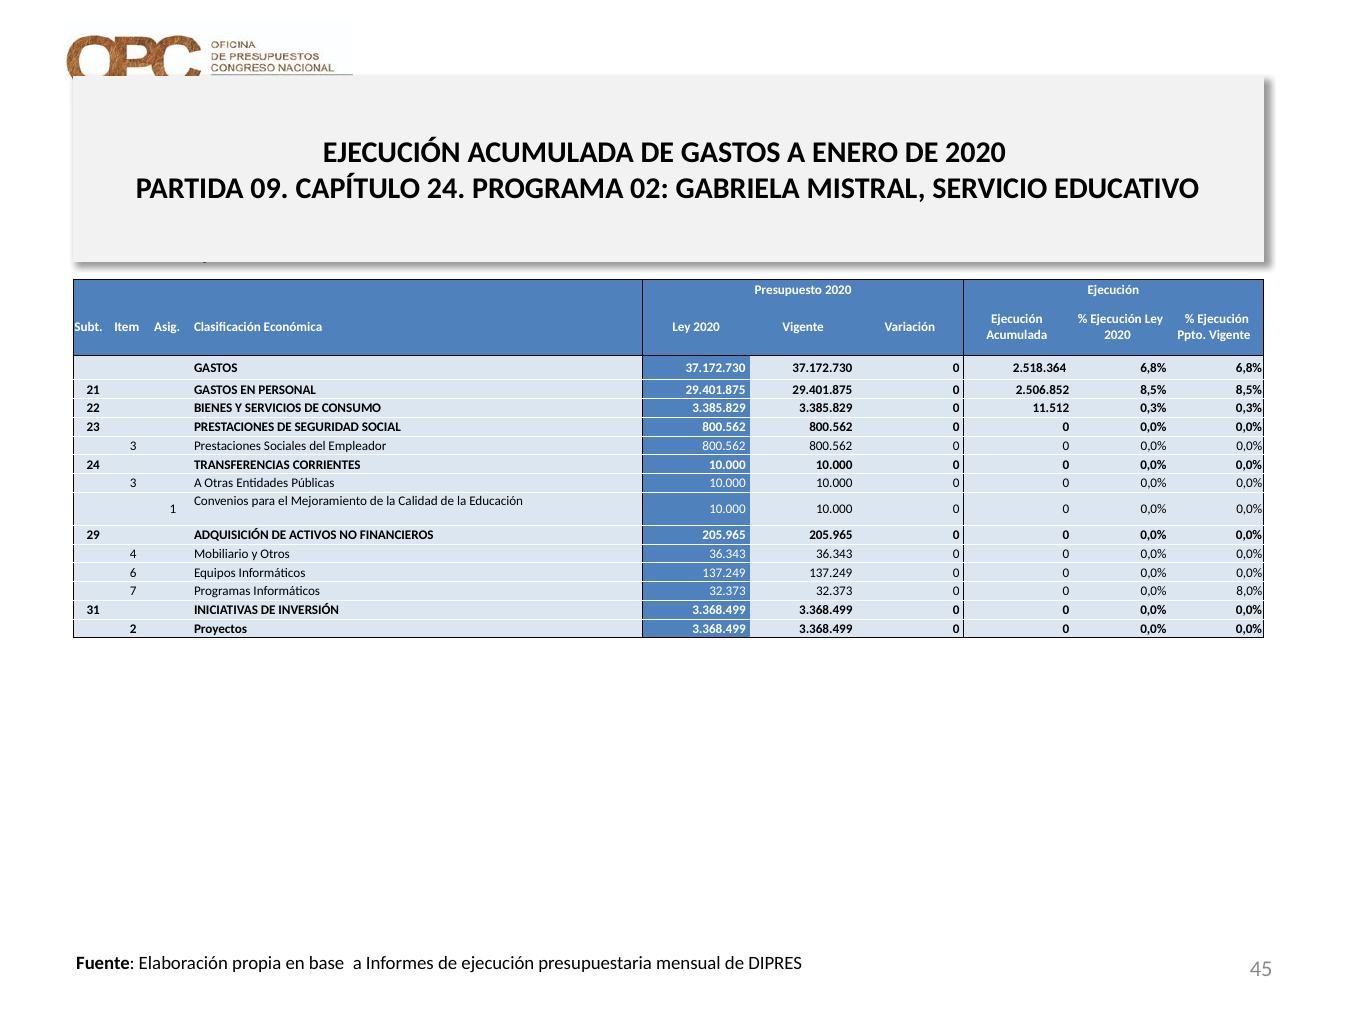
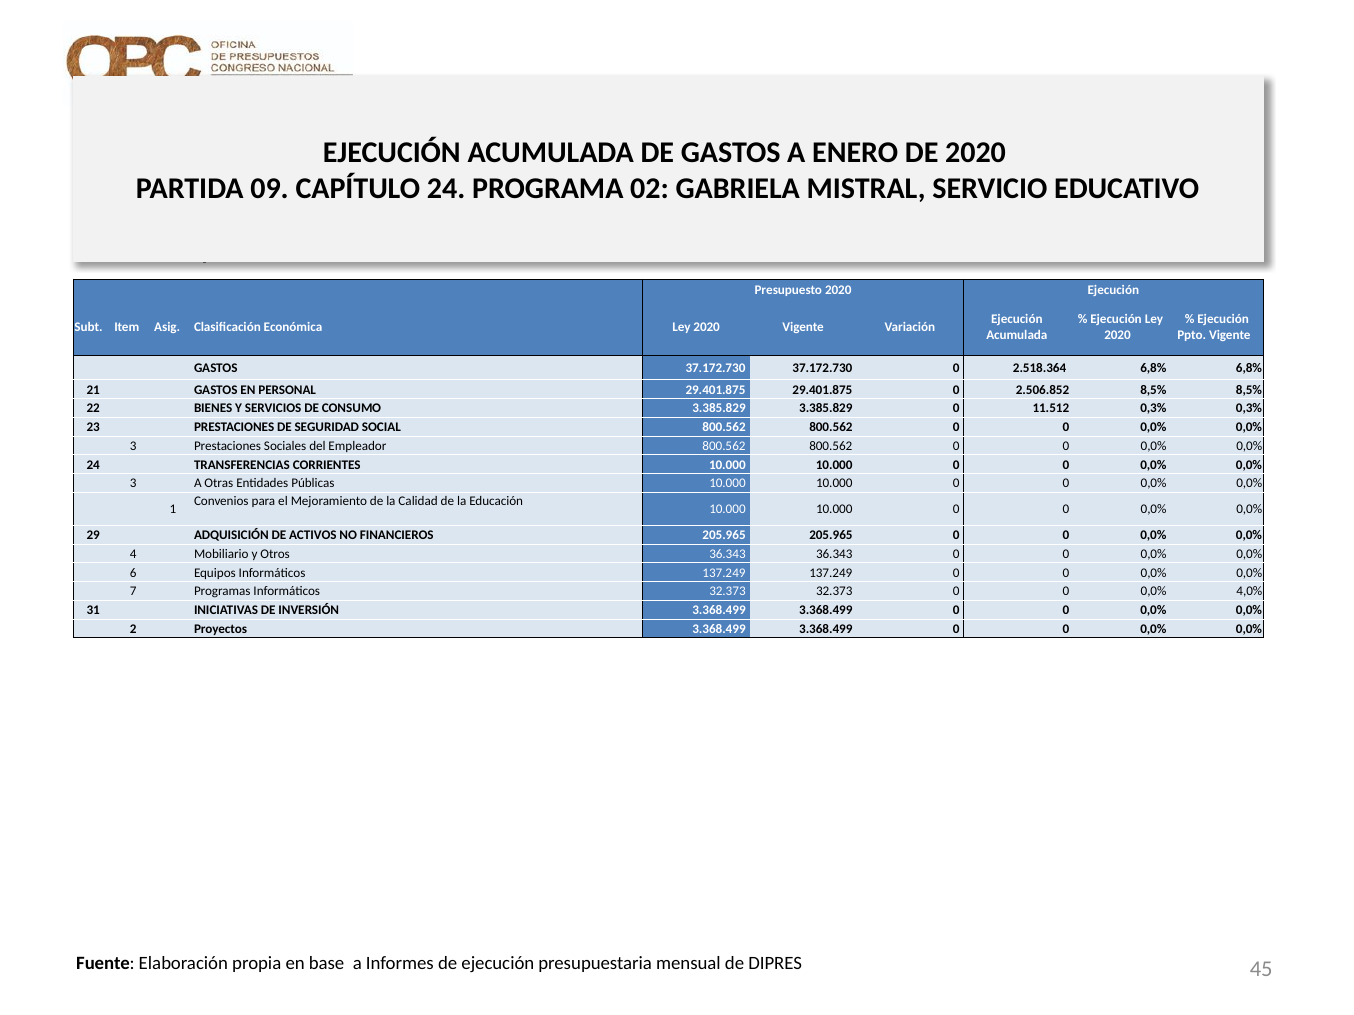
8,0%: 8,0% -> 4,0%
